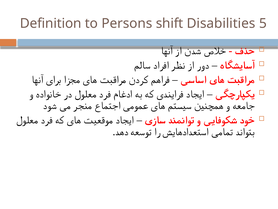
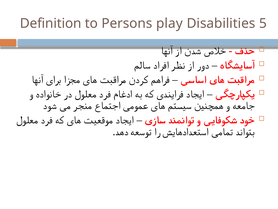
shift: shift -> play
